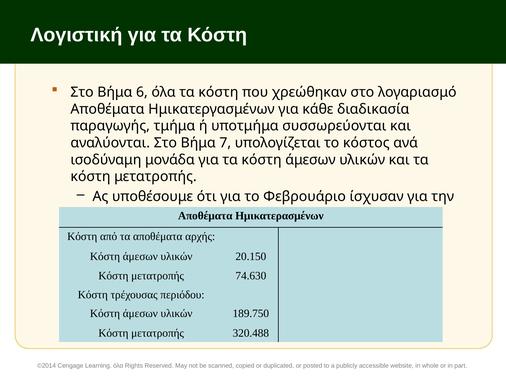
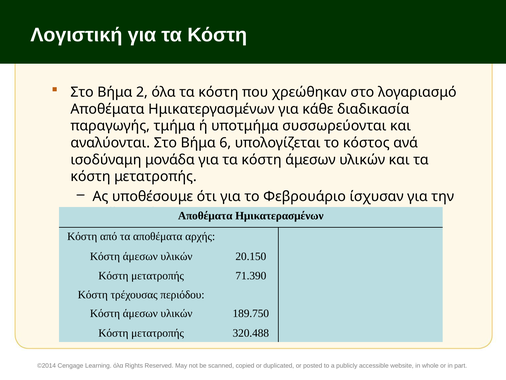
6: 6 -> 2
7: 7 -> 6
74.630: 74.630 -> 71.390
